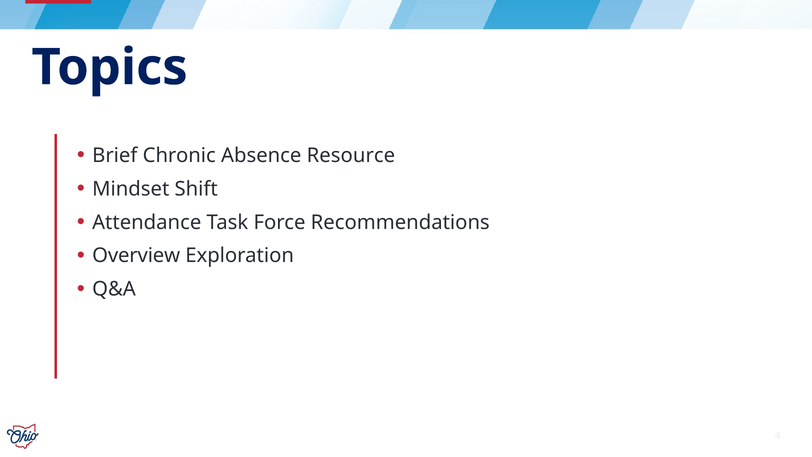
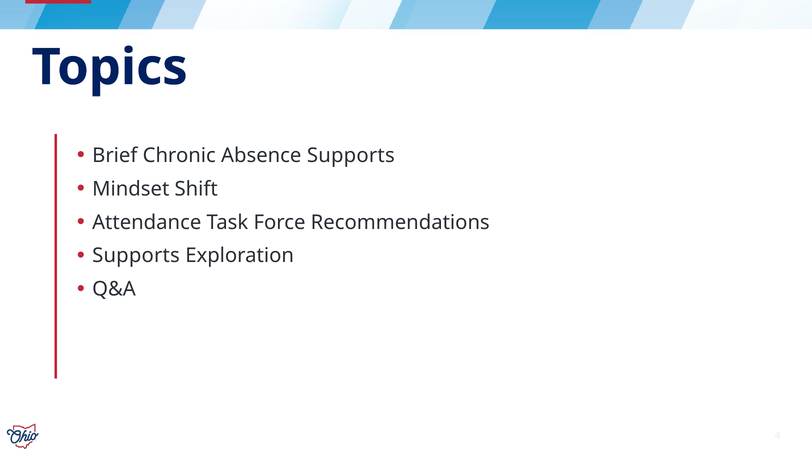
Absence Resource: Resource -> Supports
Overview at (136, 256): Overview -> Supports
